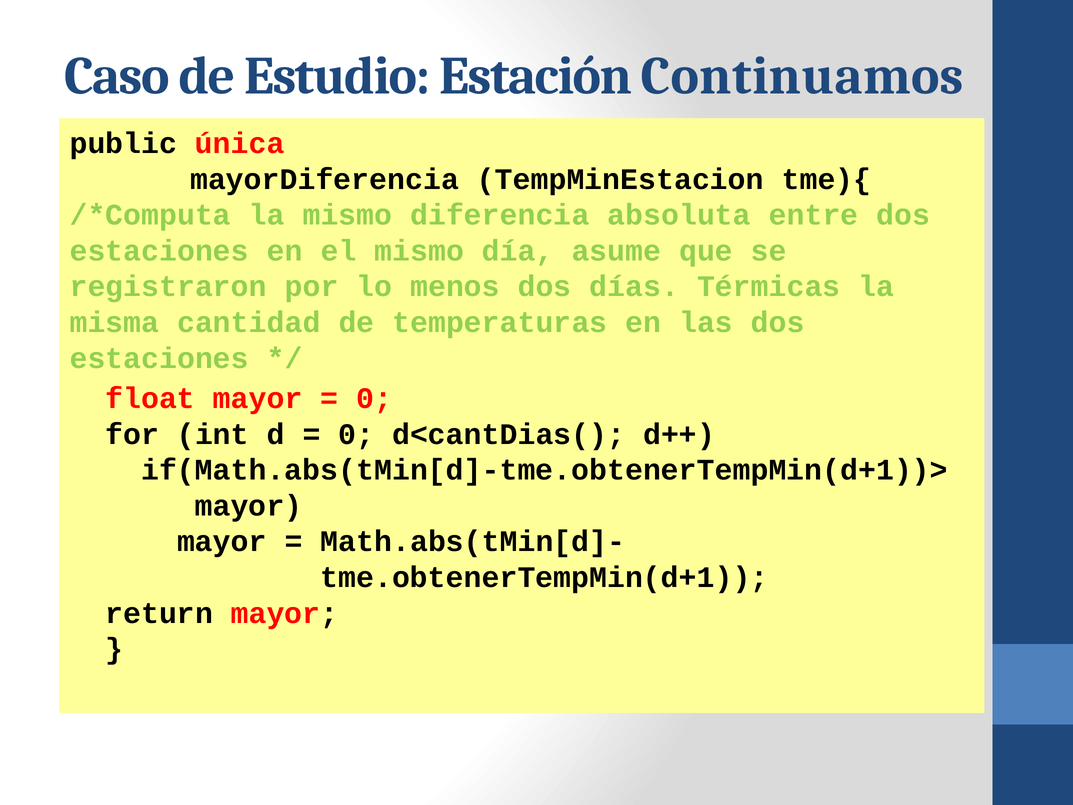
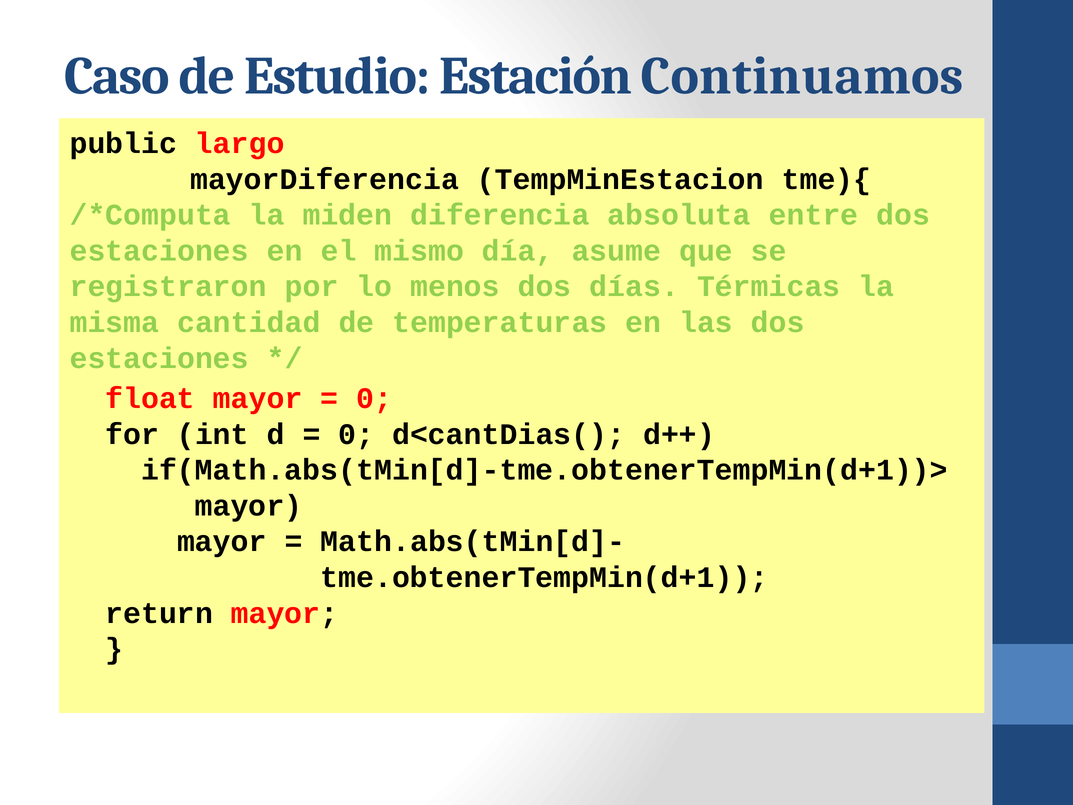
única: única -> largo
la mismo: mismo -> miden
